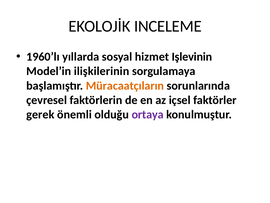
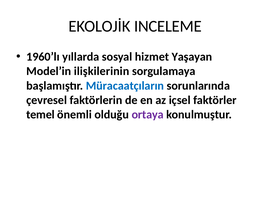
Işlevinin: Işlevinin -> Yaşayan
Müracaatçıların colour: orange -> blue
gerek: gerek -> temel
